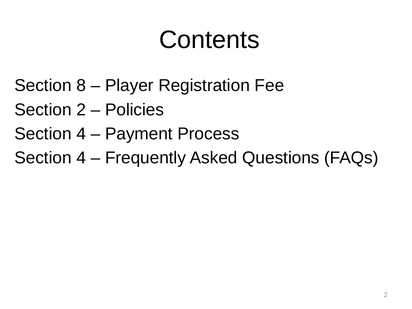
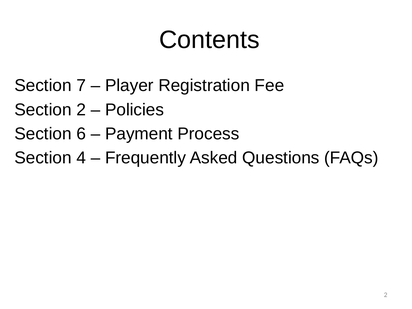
8: 8 -> 7
4 at (81, 134): 4 -> 6
